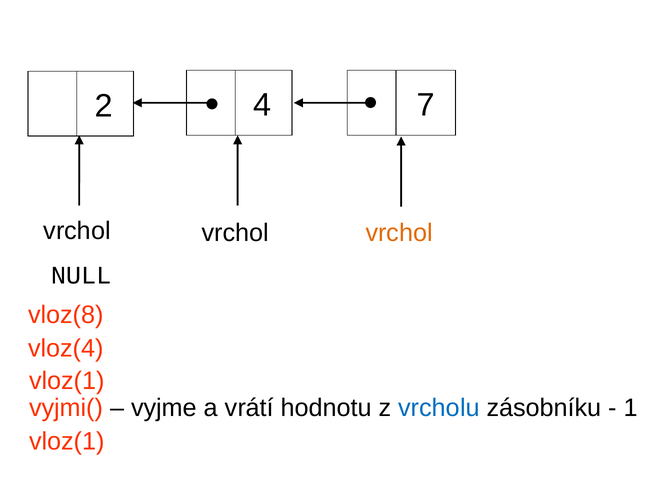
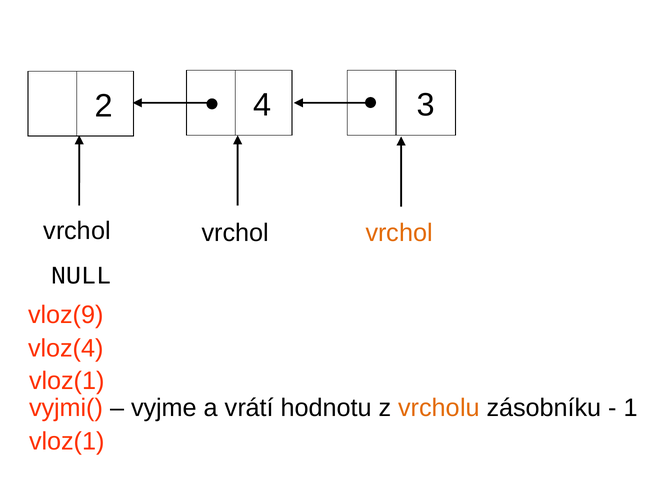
7: 7 -> 3
vloz(8: vloz(8 -> vloz(9
vrcholu colour: blue -> orange
